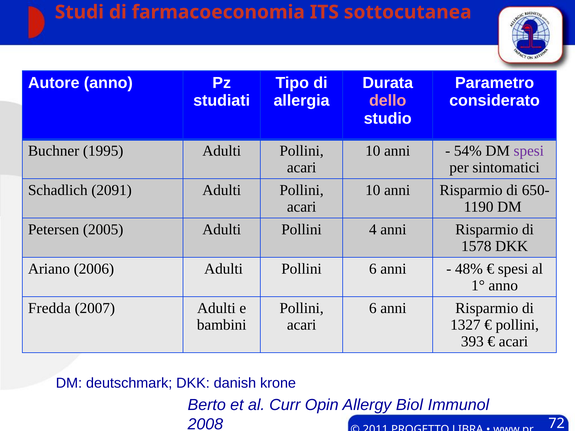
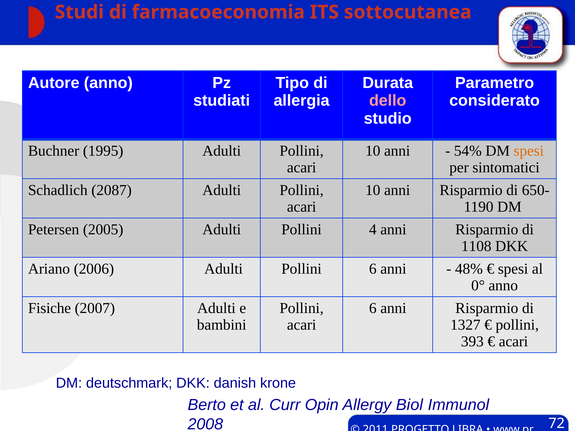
spesi at (529, 151) colour: purple -> orange
2091: 2091 -> 2087
1578: 1578 -> 1108
1°: 1° -> 0°
Fredda: Fredda -> Fisiche
